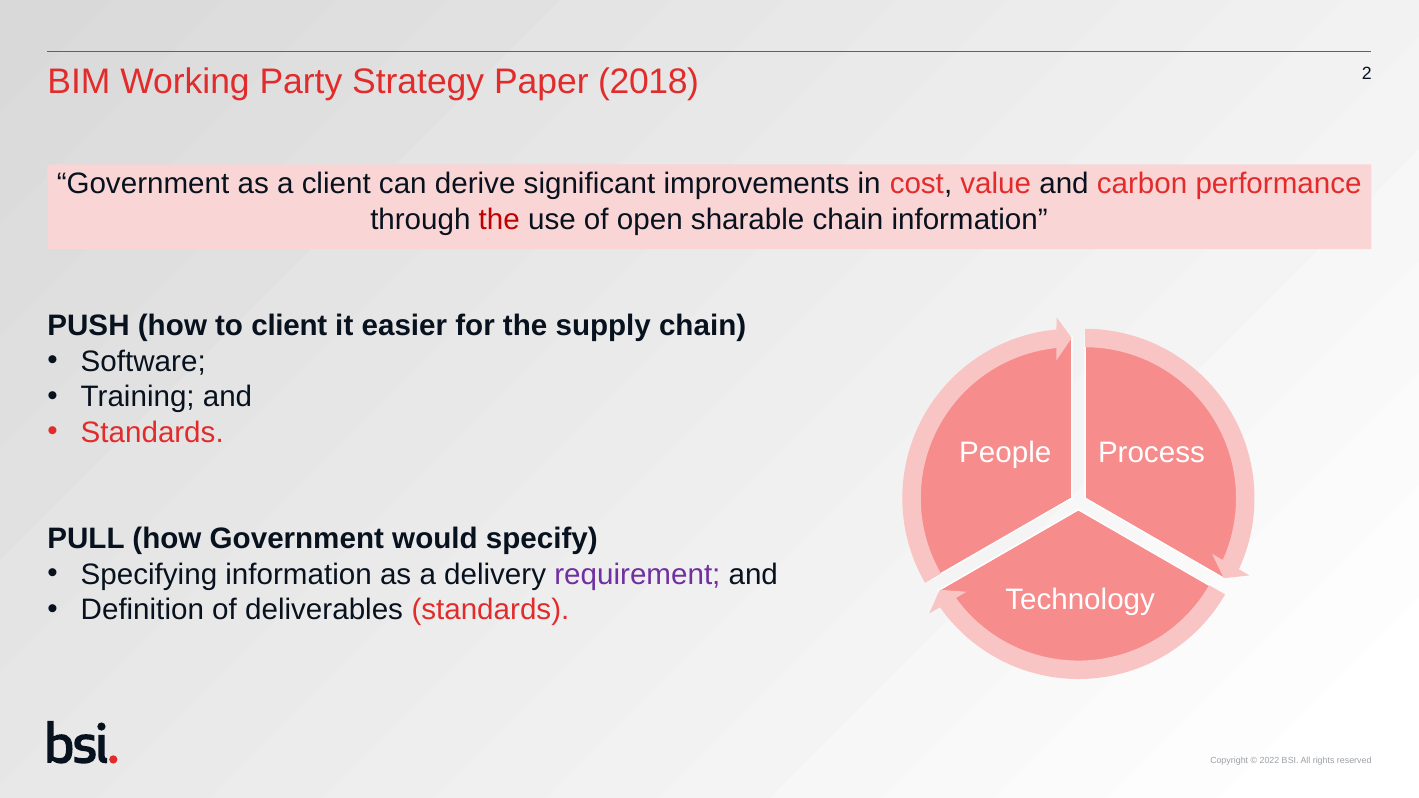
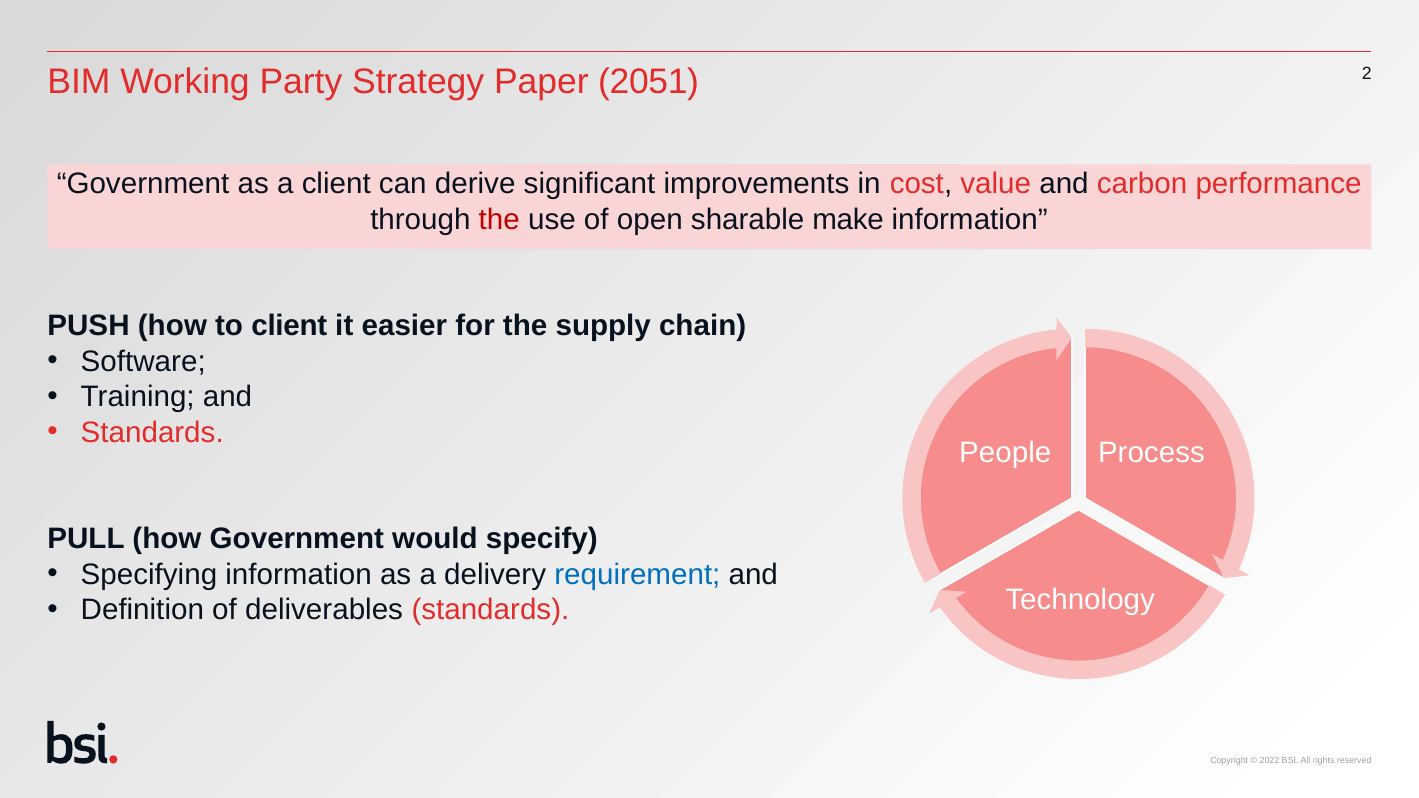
2018: 2018 -> 2051
sharable chain: chain -> make
requirement colour: purple -> blue
